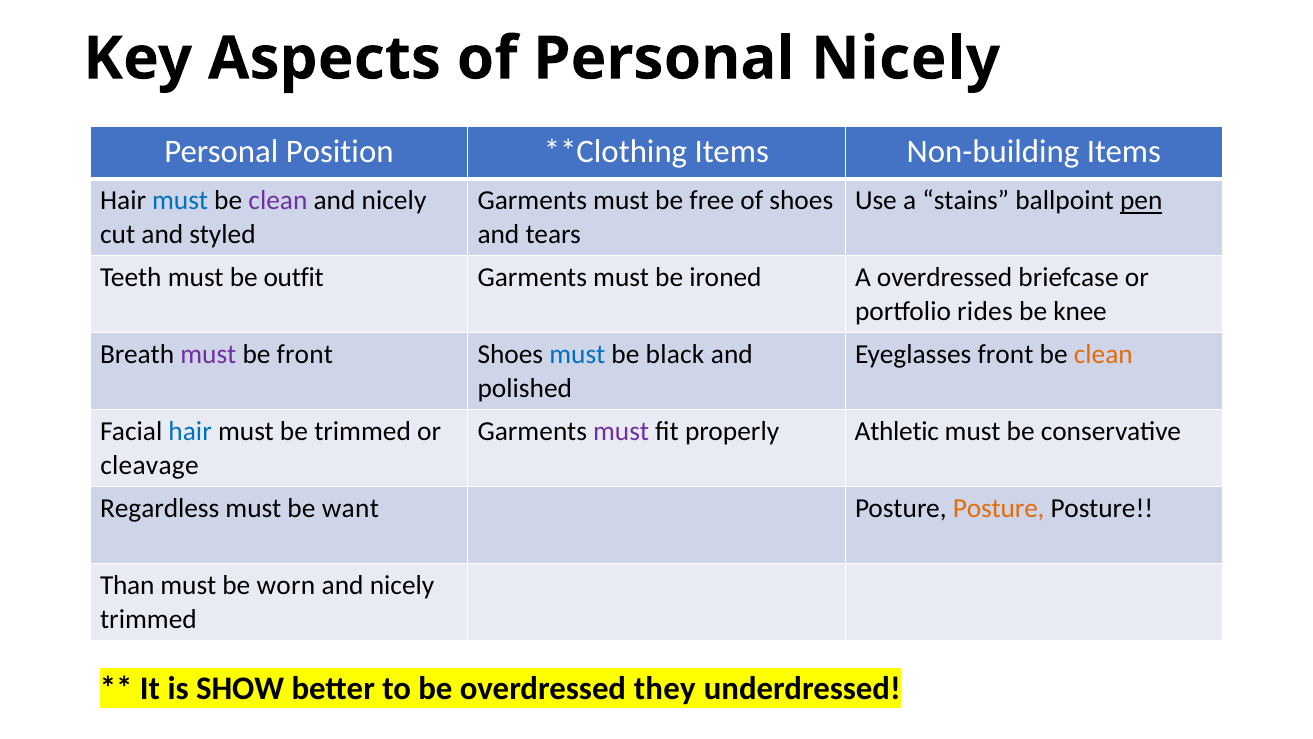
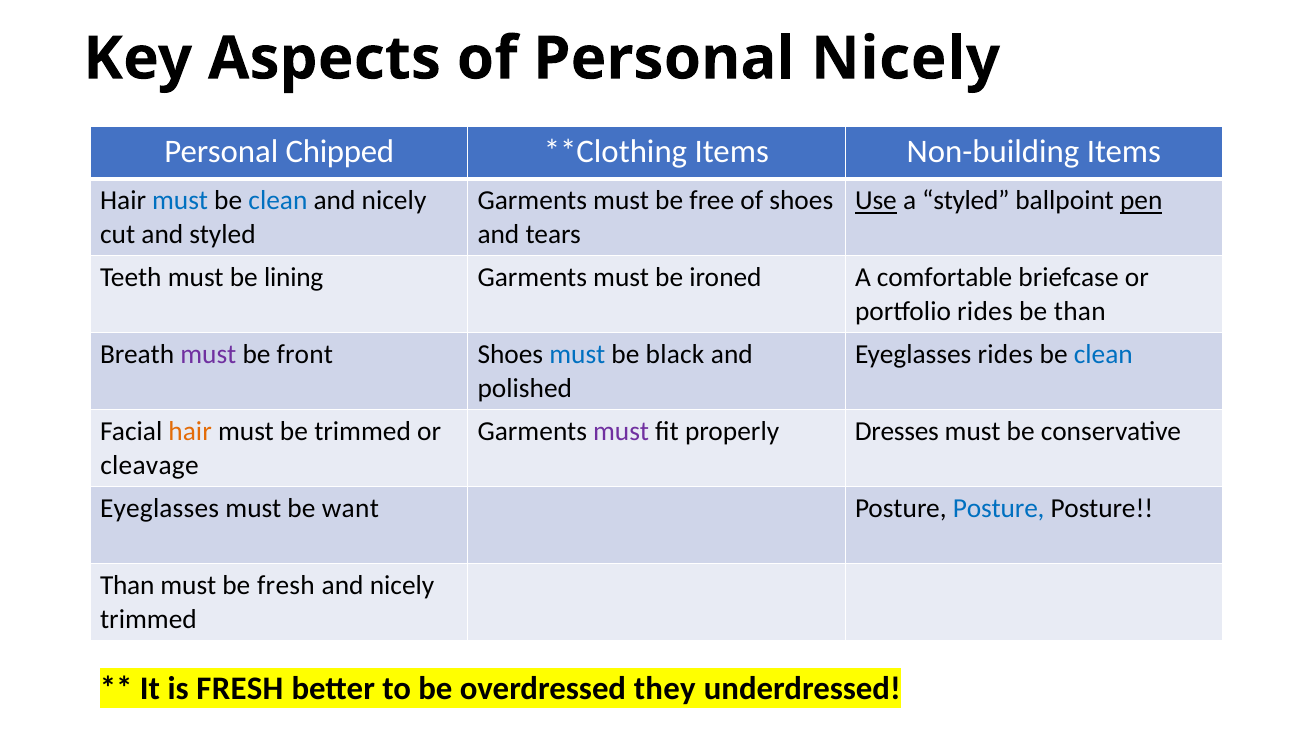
Position: Position -> Chipped
clean at (278, 201) colour: purple -> blue
Use underline: none -> present
a stains: stains -> styled
outfit: outfit -> lining
A overdressed: overdressed -> comfortable
be knee: knee -> than
Eyeglasses front: front -> rides
clean at (1103, 355) colour: orange -> blue
hair at (190, 431) colour: blue -> orange
Athletic: Athletic -> Dresses
Regardless at (160, 508): Regardless -> Eyeglasses
Posture at (999, 508) colour: orange -> blue
be worn: worn -> fresh
is SHOW: SHOW -> FRESH
